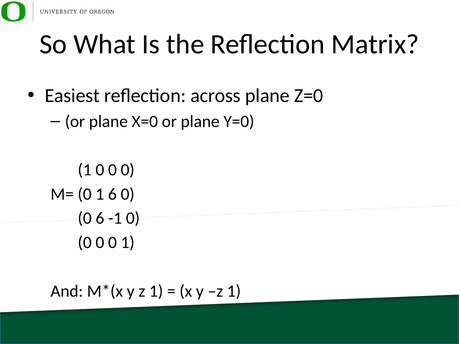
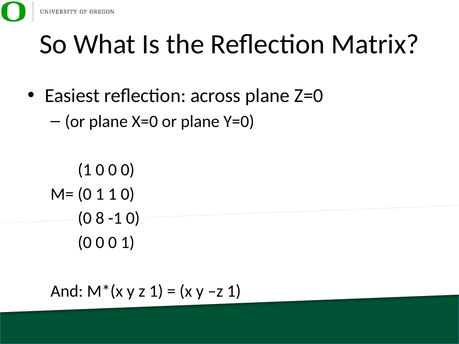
1 6: 6 -> 1
0 6: 6 -> 8
